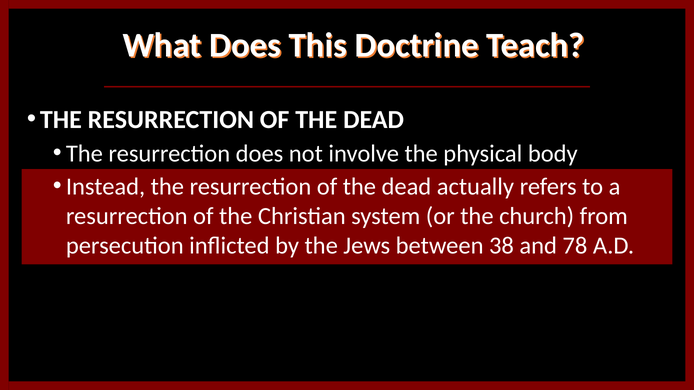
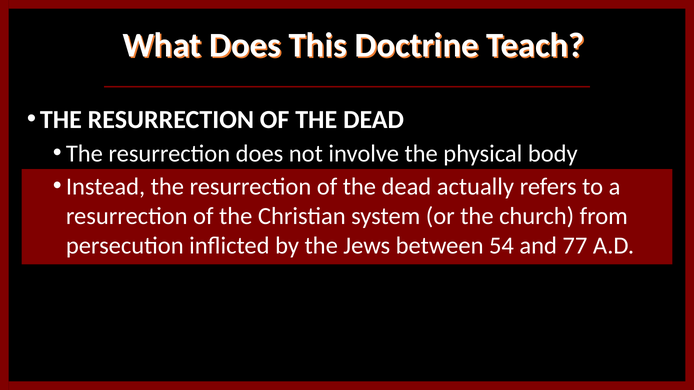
38: 38 -> 54
78: 78 -> 77
